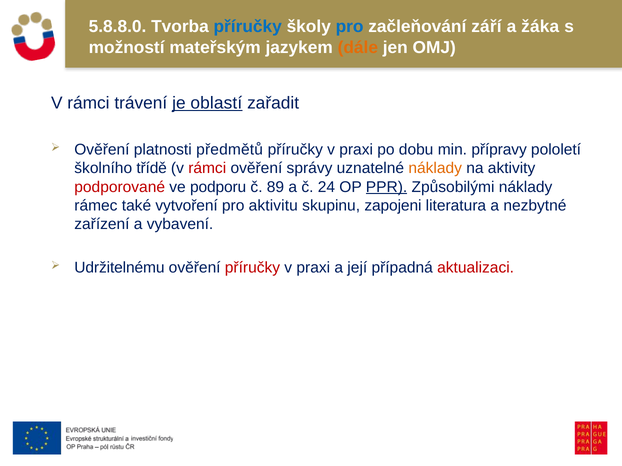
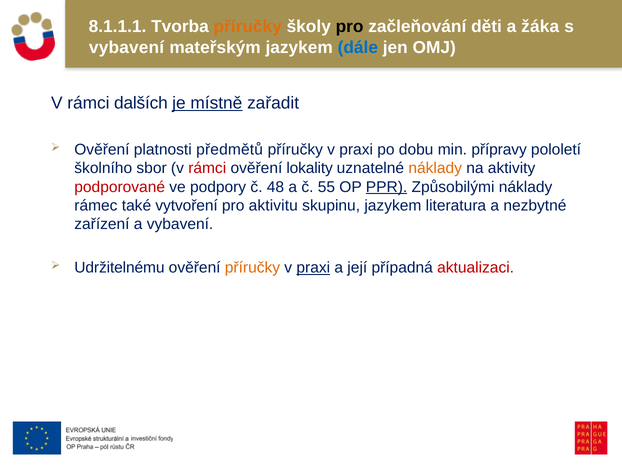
5.8.8.0: 5.8.8.0 -> 8.1.1.1
příručky at (248, 27) colour: blue -> orange
pro at (350, 27) colour: blue -> black
září: září -> děti
možností at (127, 47): možností -> vybavení
dále colour: orange -> blue
trávení: trávení -> dalších
oblastí: oblastí -> místně
třídě: třídě -> sbor
správy: správy -> lokality
podporu: podporu -> podpory
89: 89 -> 48
24: 24 -> 55
skupinu zapojeni: zapojeni -> jazykem
příručky at (252, 268) colour: red -> orange
praxi at (313, 268) underline: none -> present
